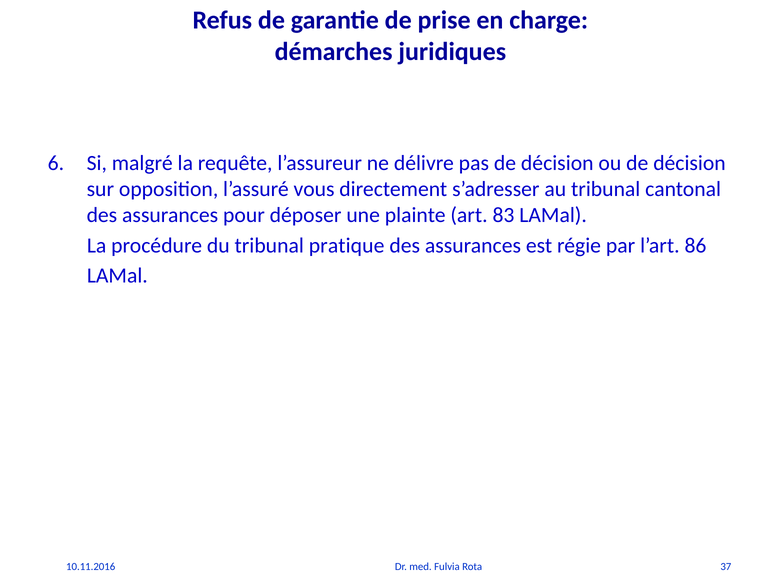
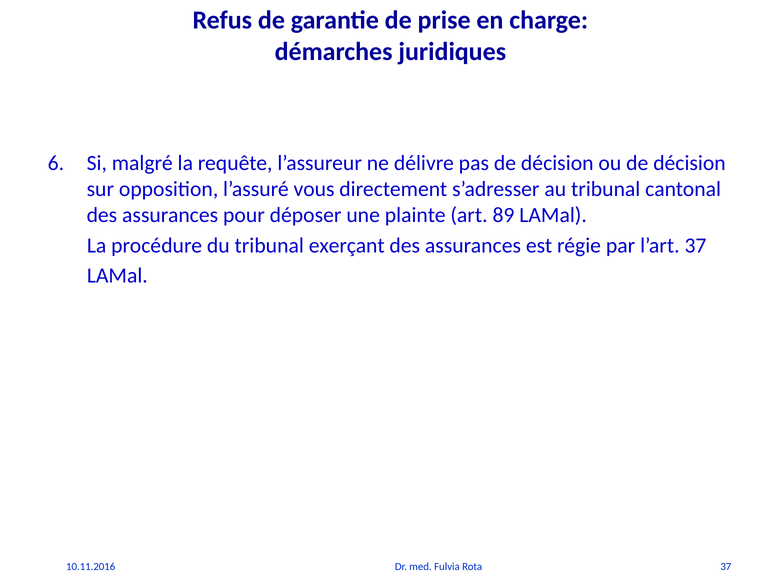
83: 83 -> 89
pratique: pratique -> exerçant
l’art 86: 86 -> 37
